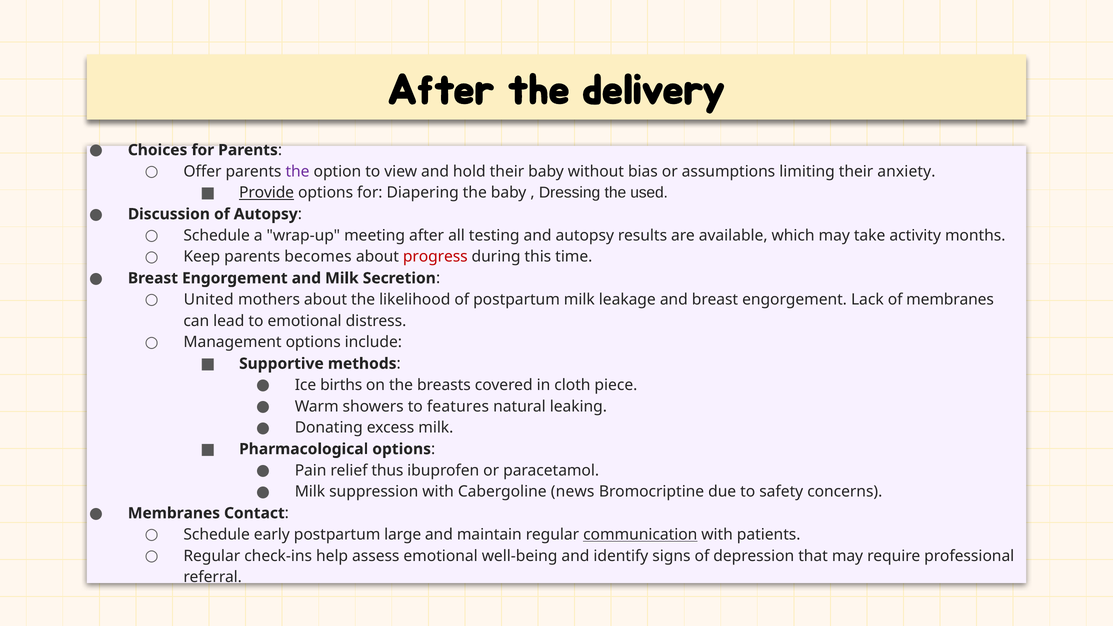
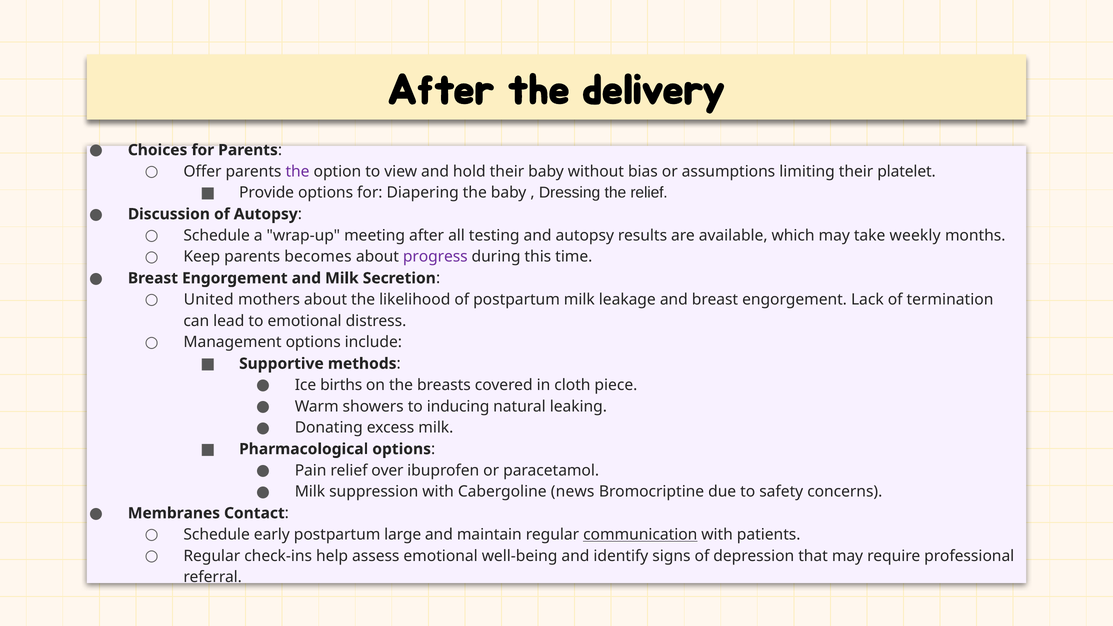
anxiety: anxiety -> platelet
Provide underline: present -> none
the used: used -> relief
activity: activity -> weekly
progress colour: red -> purple
of membranes: membranes -> termination
features: features -> inducing
thus: thus -> over
